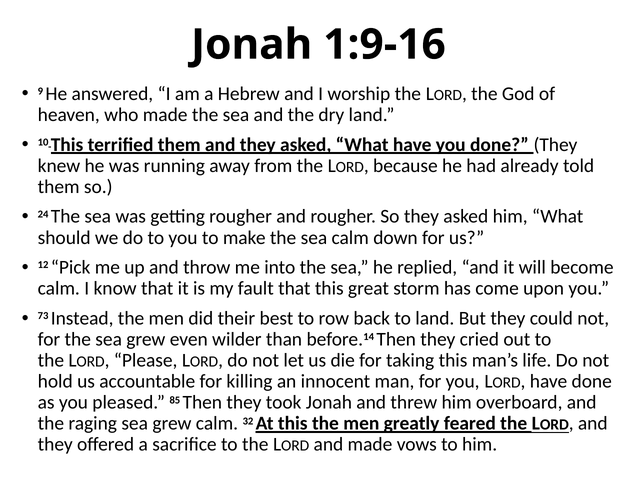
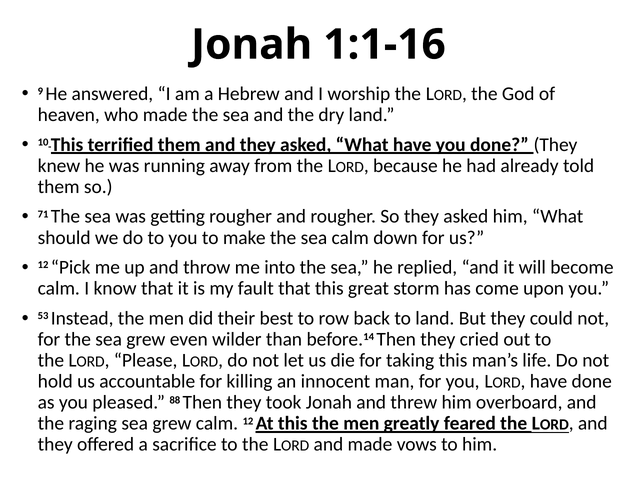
1:9-16: 1:9-16 -> 1:1-16
24: 24 -> 71
73: 73 -> 53
85: 85 -> 88
calm 32: 32 -> 12
